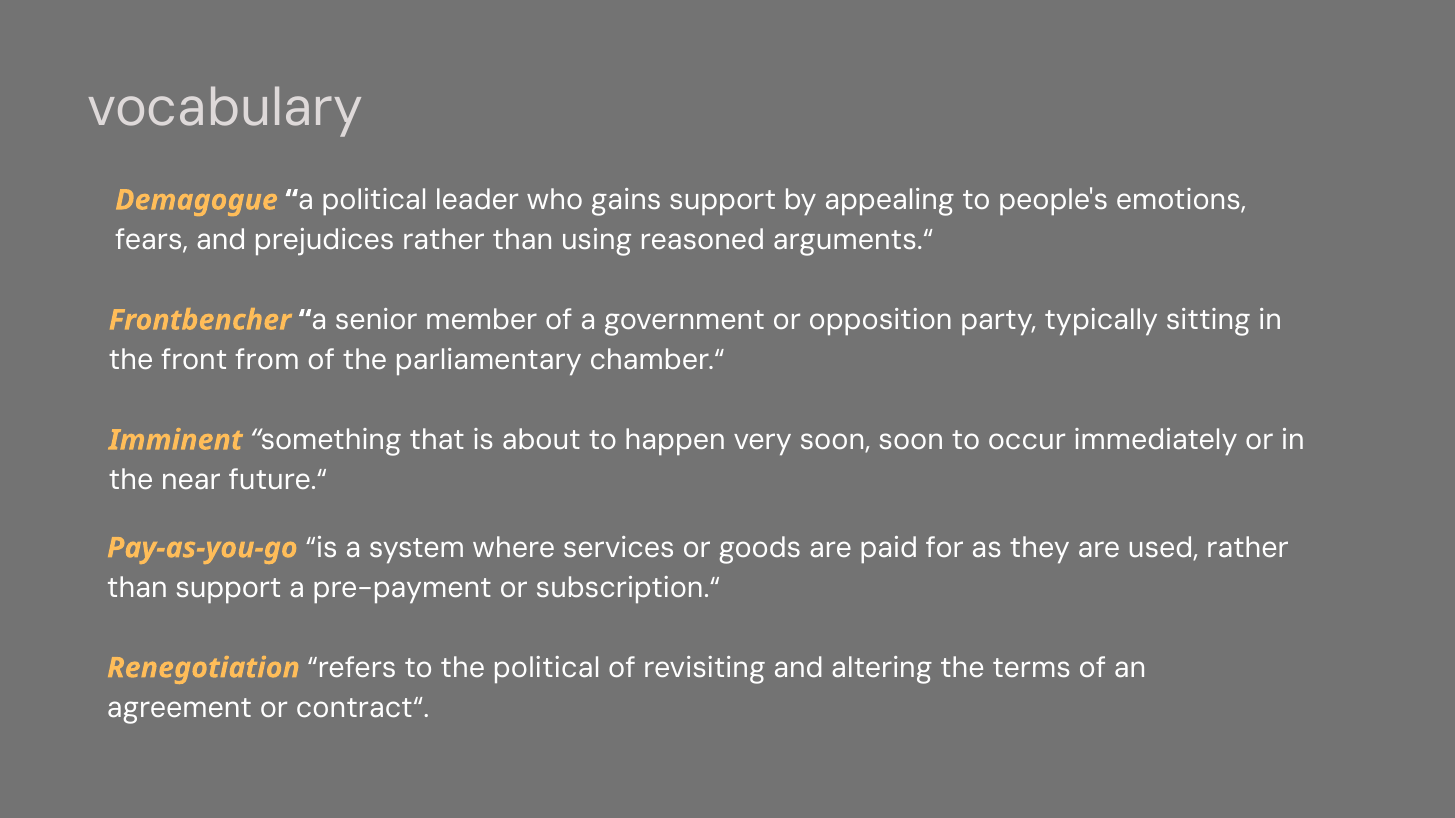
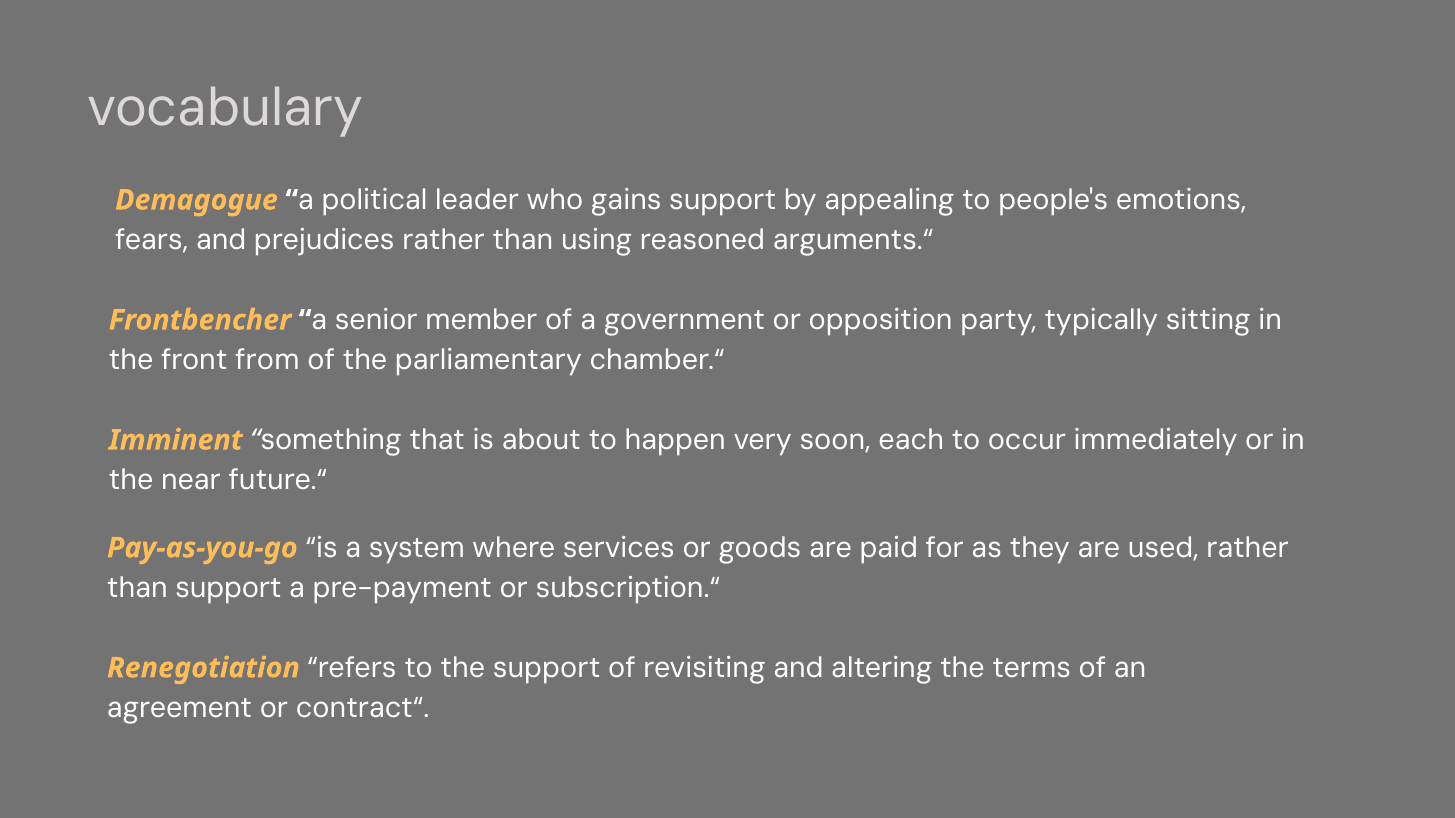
soon soon: soon -> each
the political: political -> support
